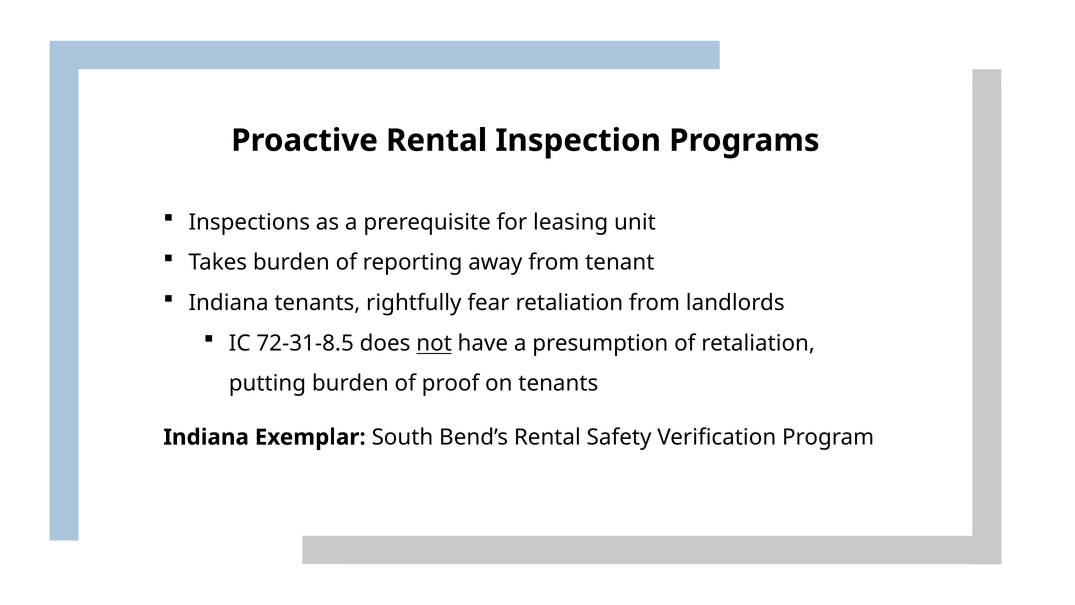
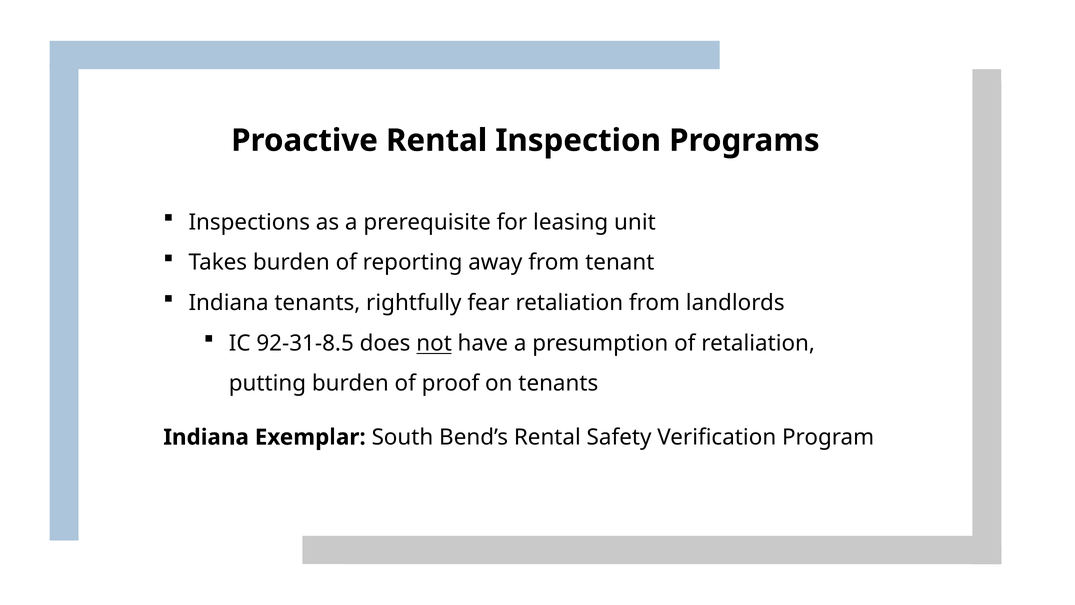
72-31-8.5: 72-31-8.5 -> 92-31-8.5
